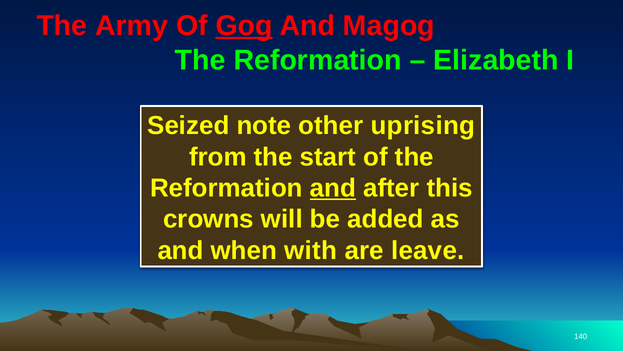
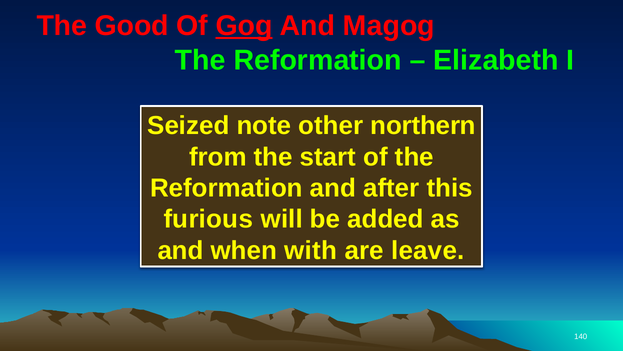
Army: Army -> Good
uprising: uprising -> northern
and at (333, 188) underline: present -> none
crowns: crowns -> furious
